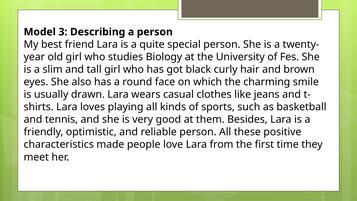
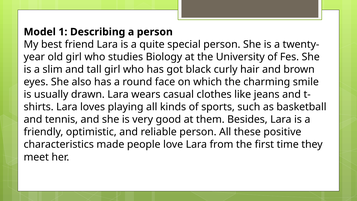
3: 3 -> 1
